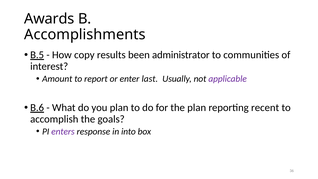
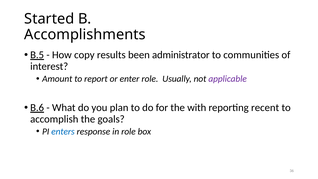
Awards: Awards -> Started
enter last: last -> role
the plan: plan -> with
enters colour: purple -> blue
in into: into -> role
